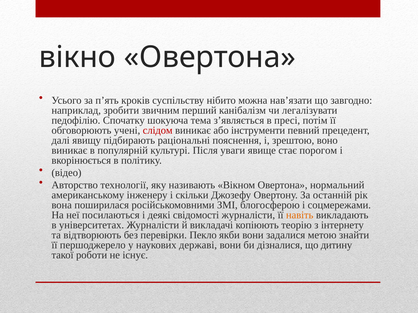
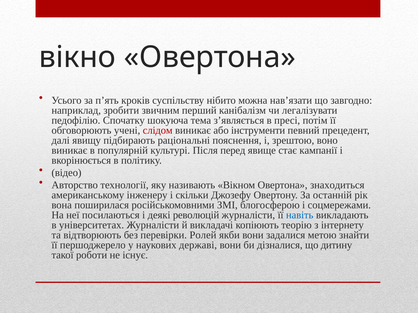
уваги: уваги -> перед
порогом: порогом -> кампанії
нормальний: нормальний -> знаходиться
свідомості: свідомості -> революцій
навіть colour: orange -> blue
Пекло: Пекло -> Ролей
